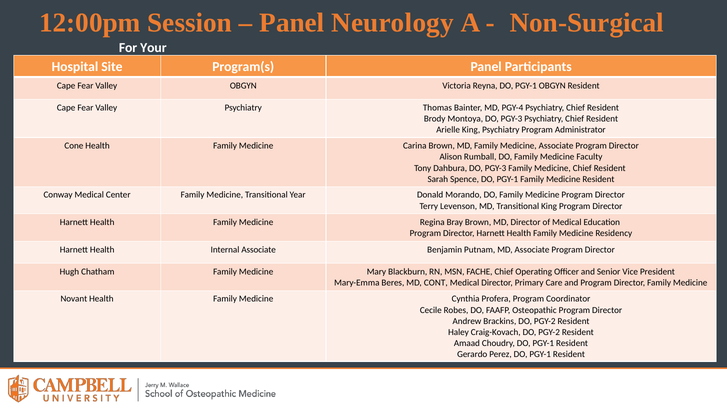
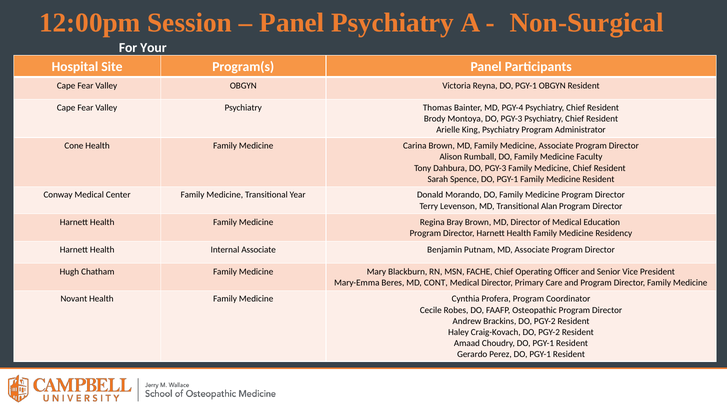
Panel Neurology: Neurology -> Psychiatry
Transitional King: King -> Alan
